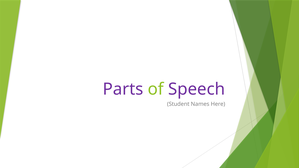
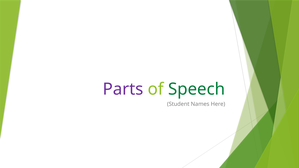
Speech colour: purple -> green
